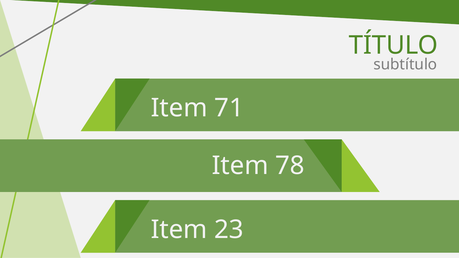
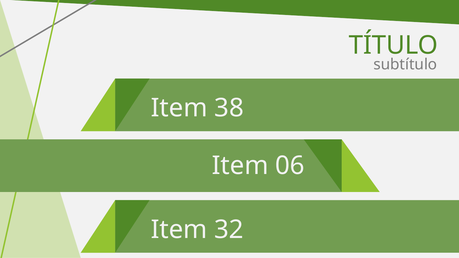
71: 71 -> 38
78: 78 -> 06
23: 23 -> 32
